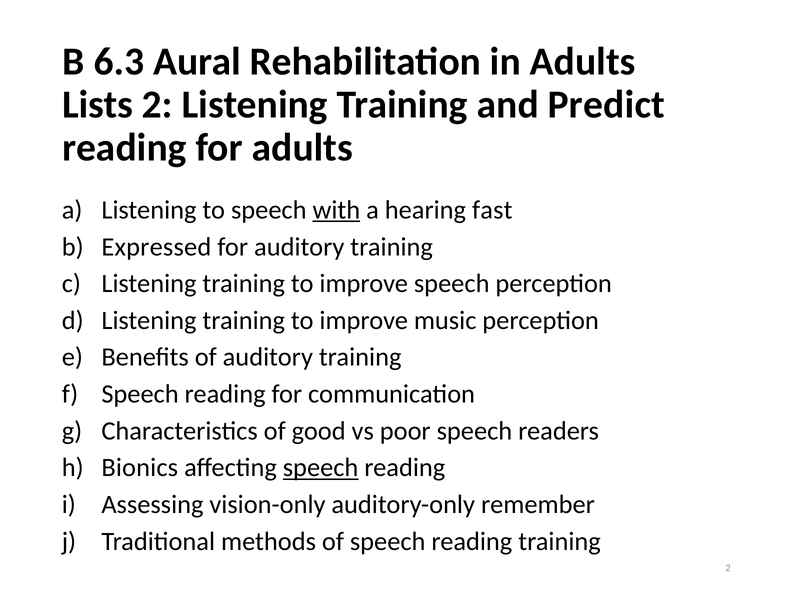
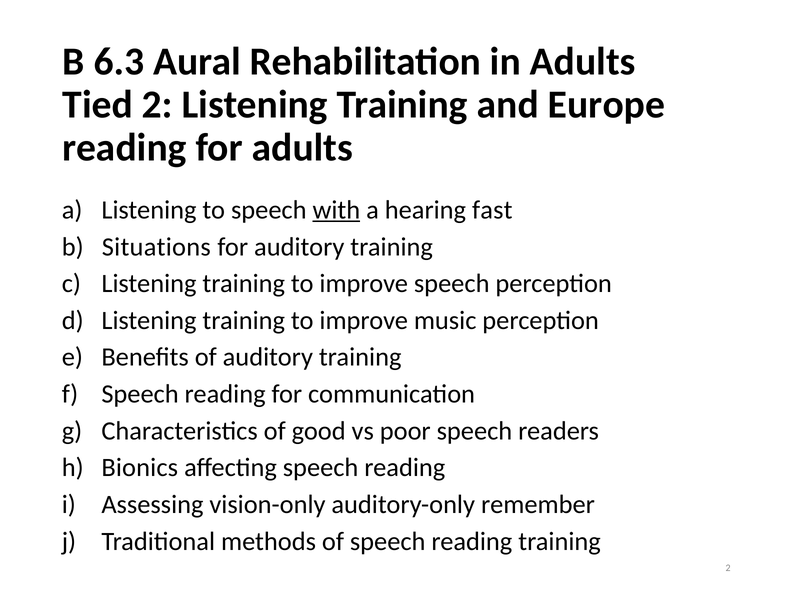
Lists: Lists -> Tied
Predict: Predict -> Europe
Expressed: Expressed -> Situations
speech at (321, 468) underline: present -> none
